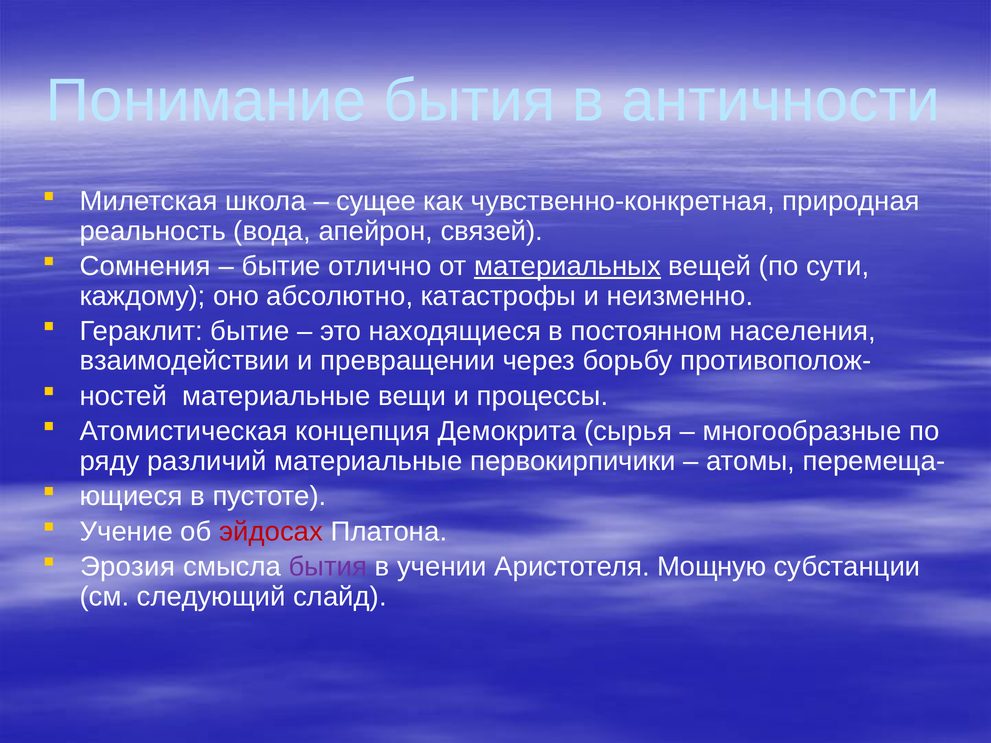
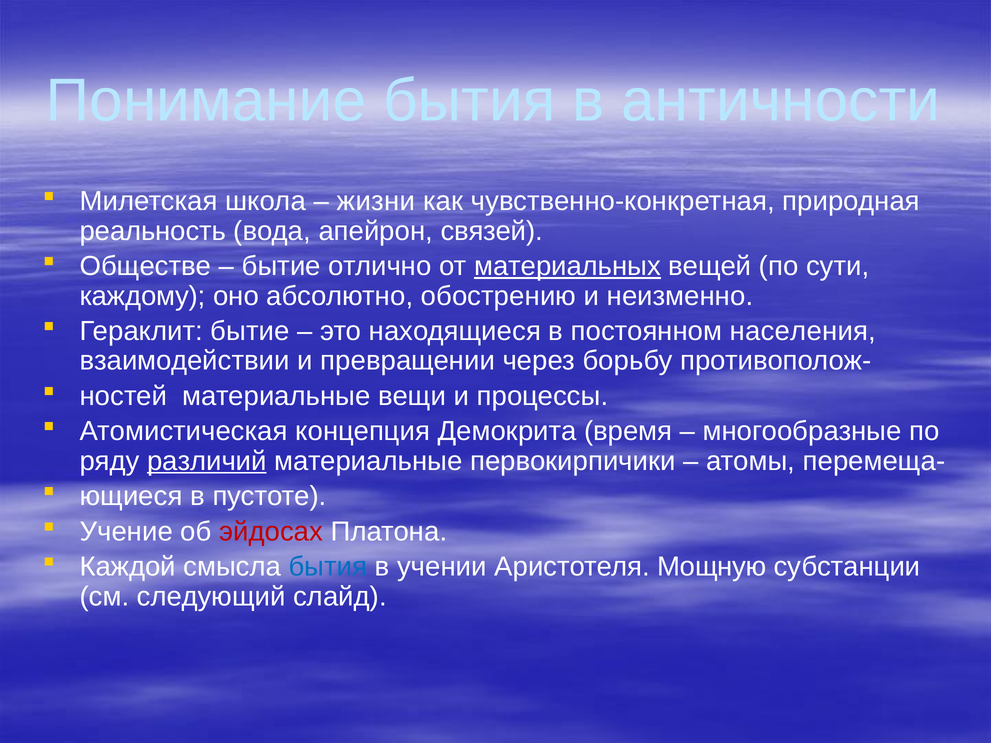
сущее: сущее -> жизни
Сомнения: Сомнения -> Обществе
катастрофы: катастрофы -> обострению
сырья: сырья -> время
различий underline: none -> present
Эрозия: Эрозия -> Каждой
бытия at (328, 567) colour: purple -> blue
